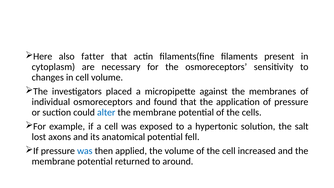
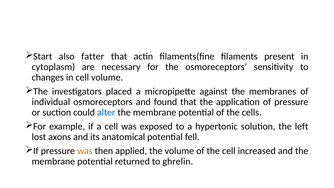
Here: Here -> Start
salt: salt -> left
was at (85, 151) colour: blue -> orange
around: around -> ghrelin
